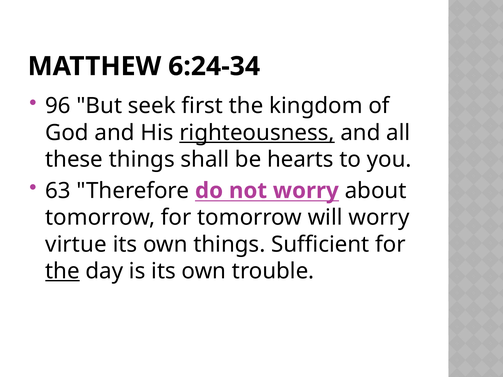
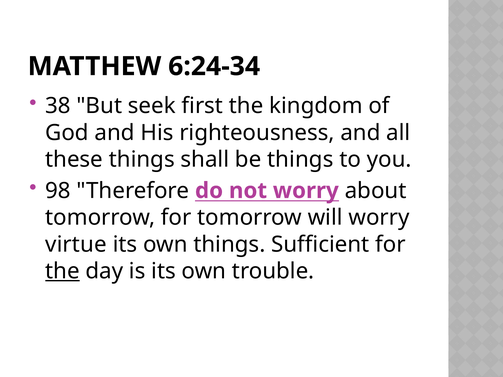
96: 96 -> 38
righteousness underline: present -> none
be hearts: hearts -> things
63: 63 -> 98
